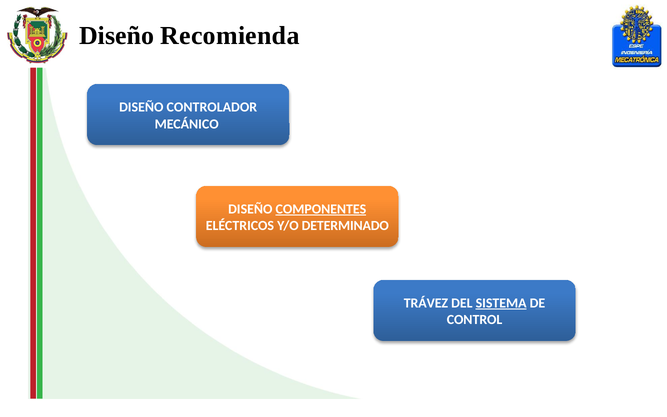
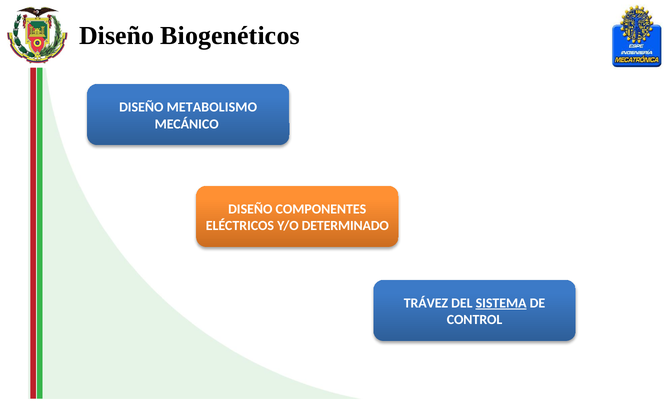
Recomienda: Recomienda -> Biogenéticos
CONTROLADOR: CONTROLADOR -> METABOLISMO
COMPONENTES underline: present -> none
